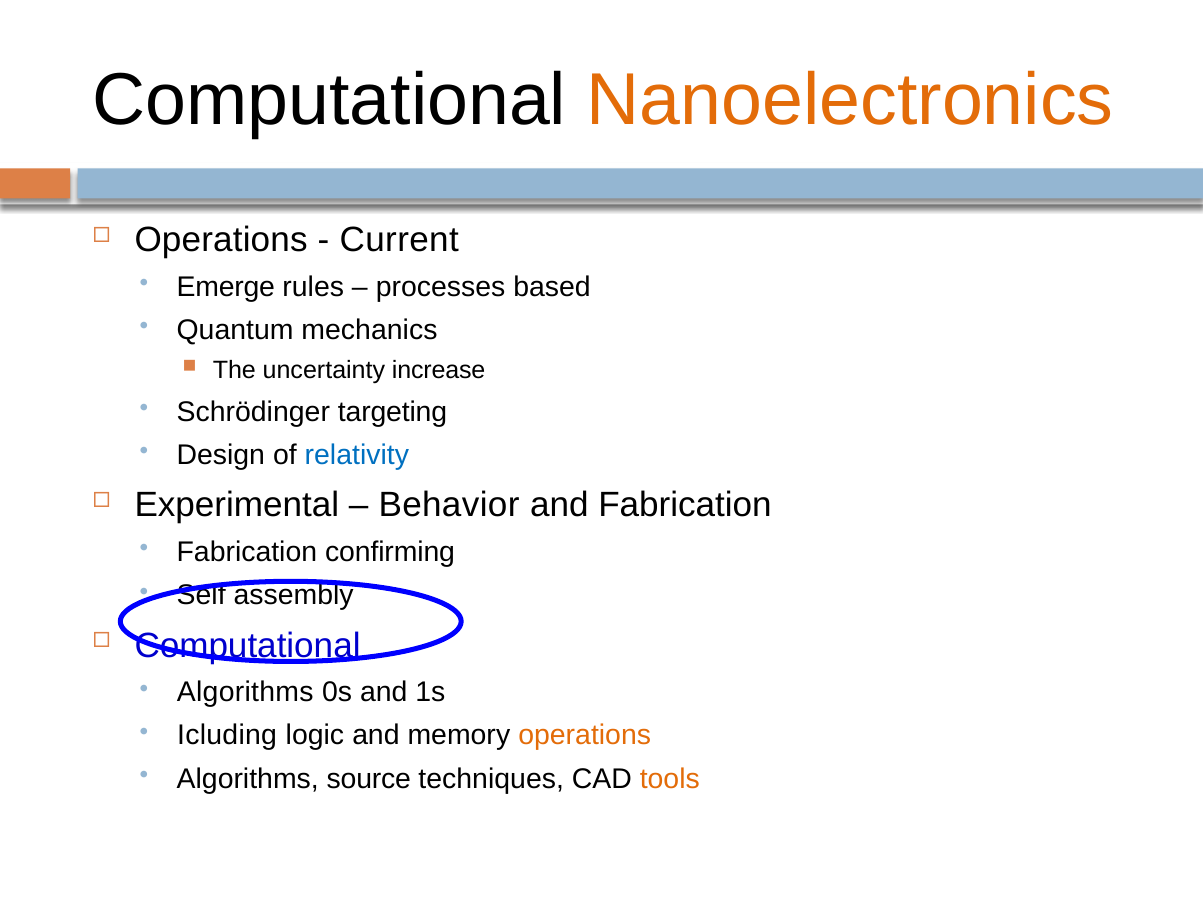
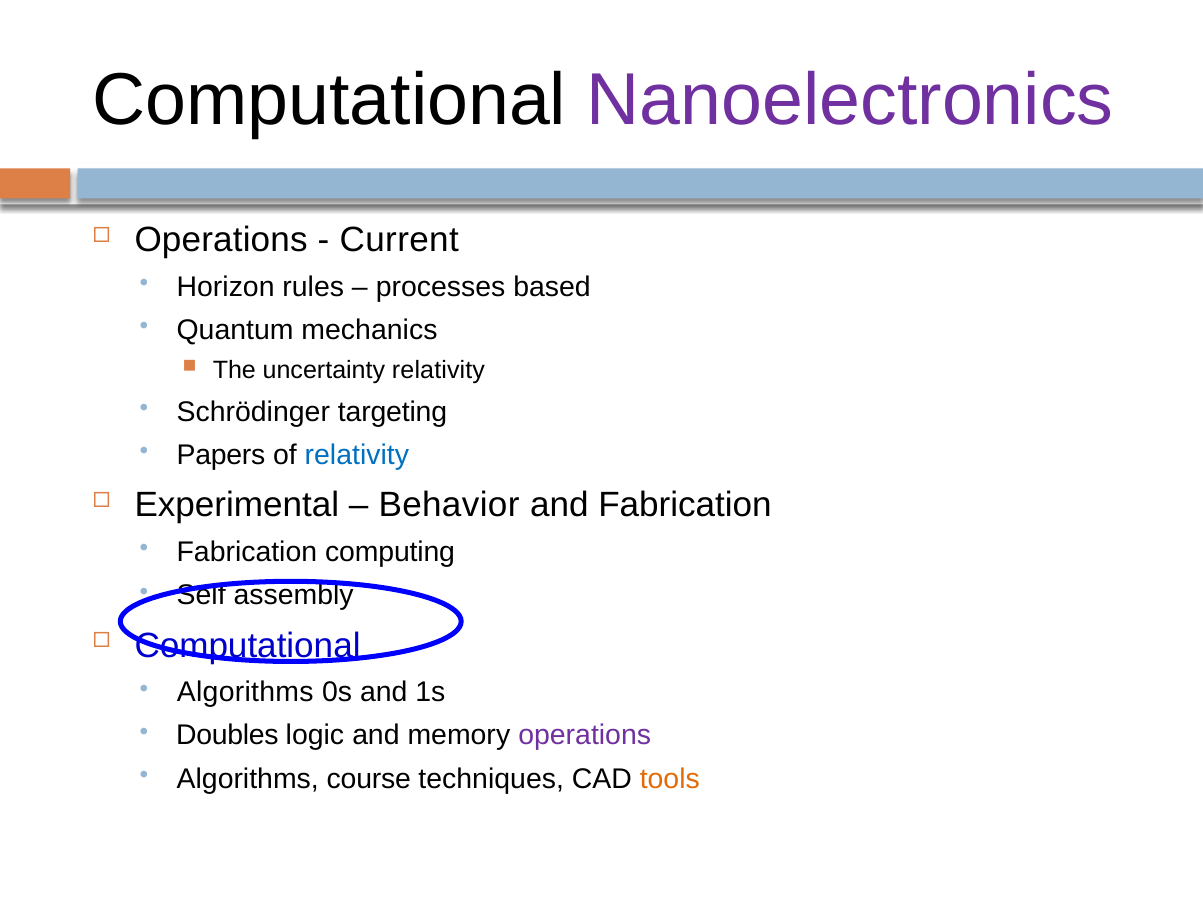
Nanoelectronics colour: orange -> purple
Emerge: Emerge -> Horizon
uncertainty increase: increase -> relativity
Design: Design -> Papers
confirming: confirming -> computing
Icluding: Icluding -> Doubles
operations at (585, 736) colour: orange -> purple
source: source -> course
